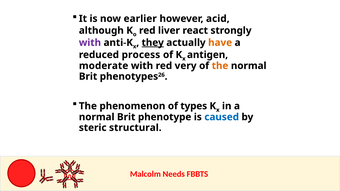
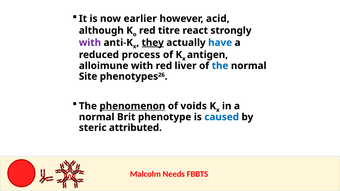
liver: liver -> titre
have colour: orange -> blue
moderate: moderate -> alloimune
very: very -> liver
the at (220, 66) colour: orange -> blue
Brit at (88, 77): Brit -> Site
phenomenon underline: none -> present
types: types -> voids
structural: structural -> attributed
